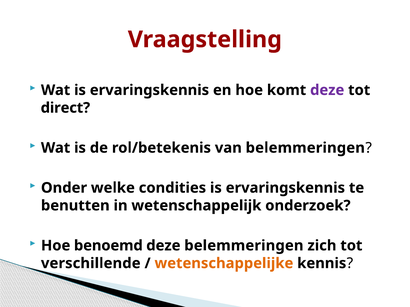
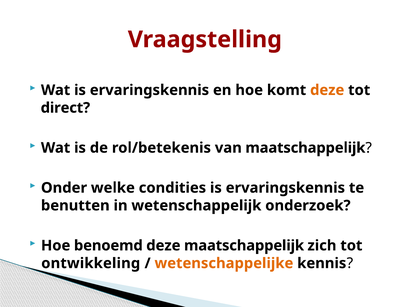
deze at (327, 90) colour: purple -> orange
van belemmeringen: belemmeringen -> maatschappelijk
deze belemmeringen: belemmeringen -> maatschappelijk
verschillende: verschillende -> ontwikkeling
